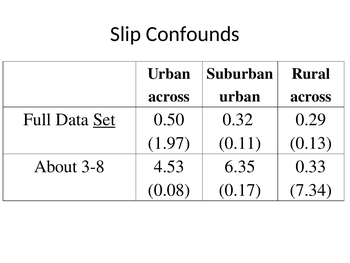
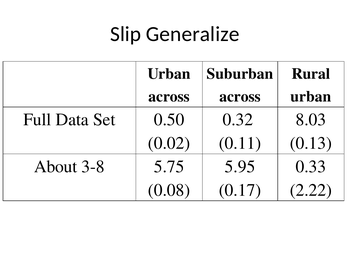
Confounds: Confounds -> Generalize
urban at (240, 96): urban -> across
across at (311, 96): across -> urban
Set underline: present -> none
0.29: 0.29 -> 8.03
1.97: 1.97 -> 0.02
4.53: 4.53 -> 5.75
6.35: 6.35 -> 5.95
7.34: 7.34 -> 2.22
